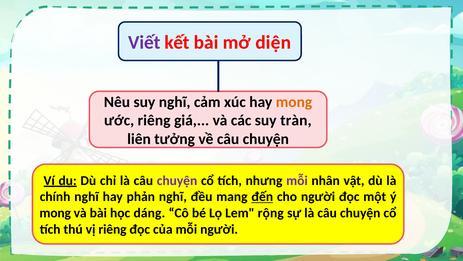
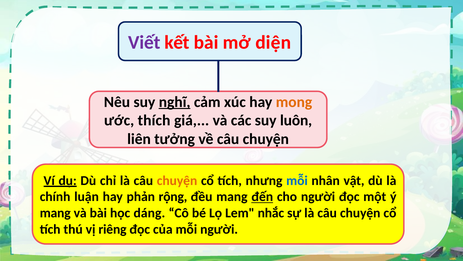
nghĩ at (175, 102) underline: none -> present
ước riêng: riêng -> thích
tràn: tràn -> luôn
chuyện at (177, 180) colour: purple -> orange
mỗi at (297, 180) colour: purple -> blue
chính nghĩ: nghĩ -> luận
phản nghĩ: nghĩ -> rộng
mong at (55, 213): mong -> mang
rộng: rộng -> nhắc
